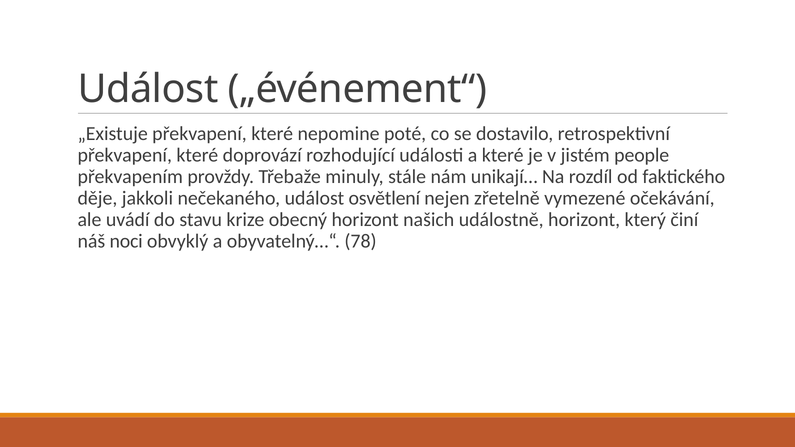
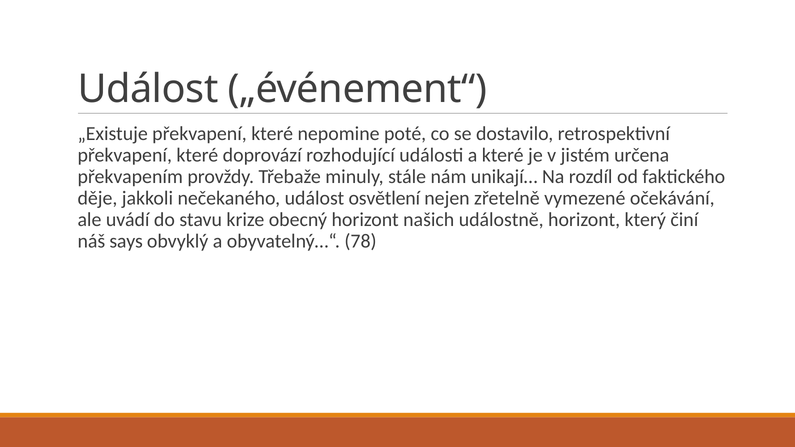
people: people -> určena
noci: noci -> says
